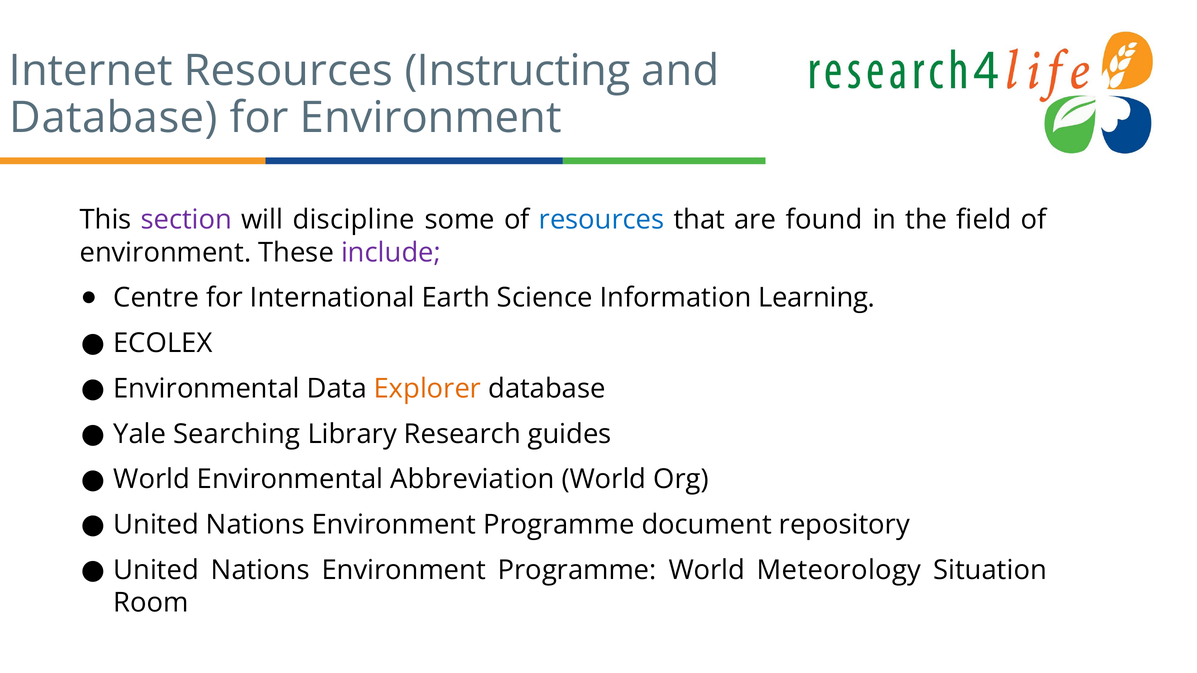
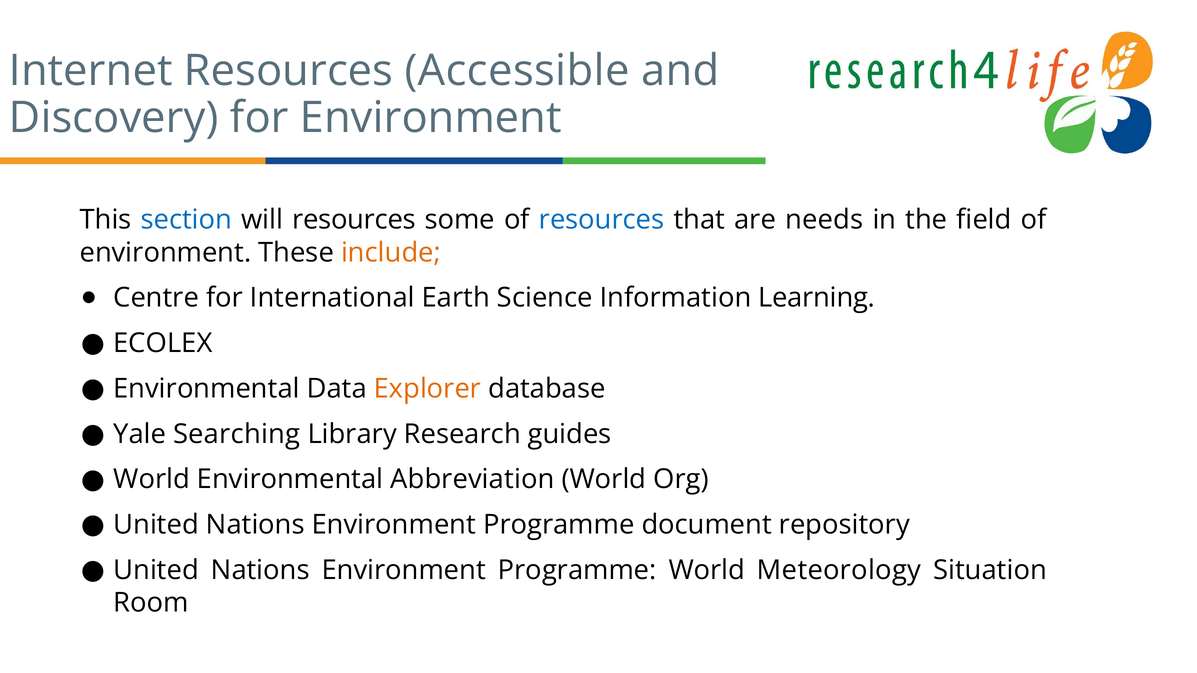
Instructing: Instructing -> Accessible
Database at (114, 118): Database -> Discovery
section colour: purple -> blue
will discipline: discipline -> resources
found: found -> needs
include colour: purple -> orange
